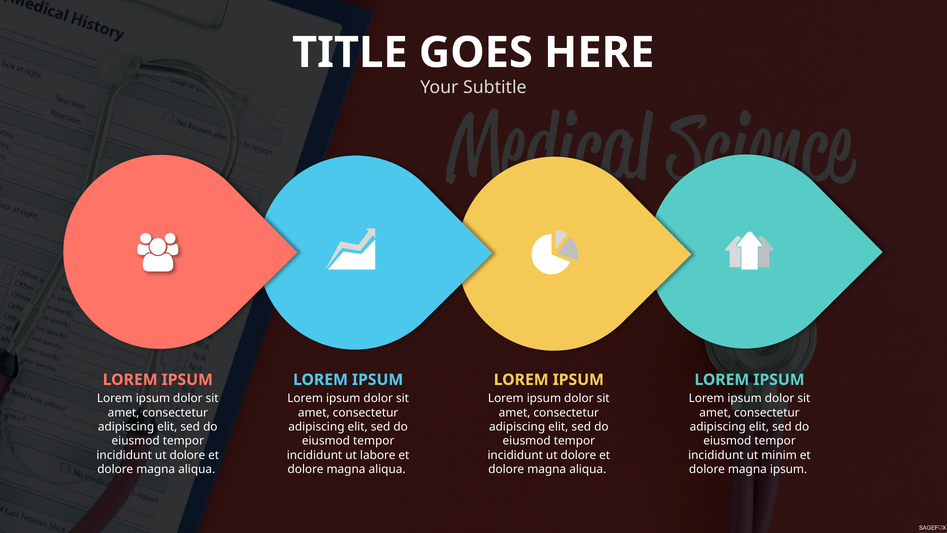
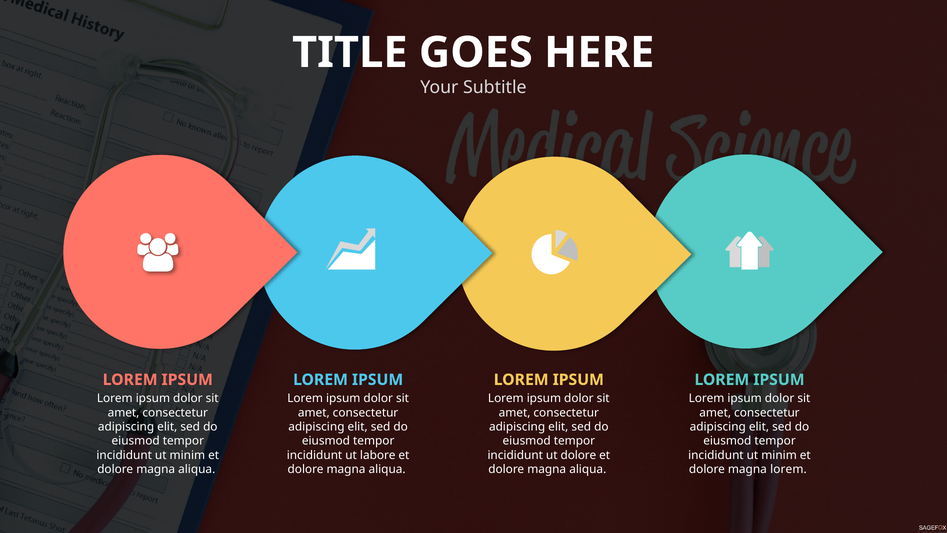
dolore at (187, 455): dolore -> minim
magna ipsum: ipsum -> lorem
